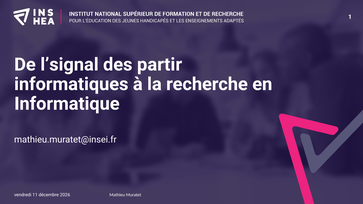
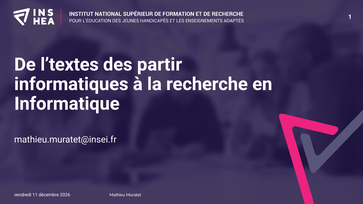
l’signal: l’signal -> l’textes
